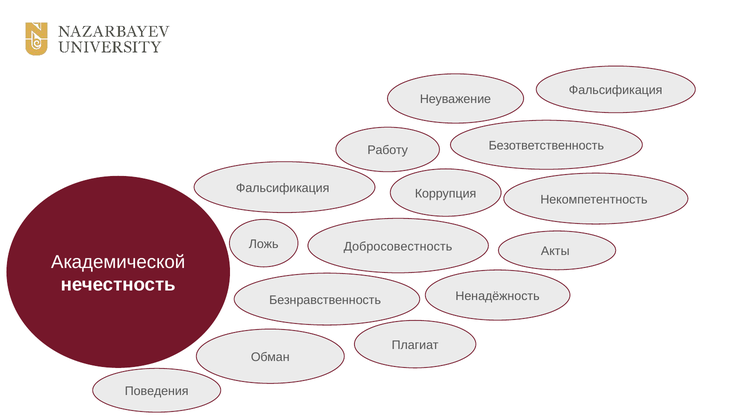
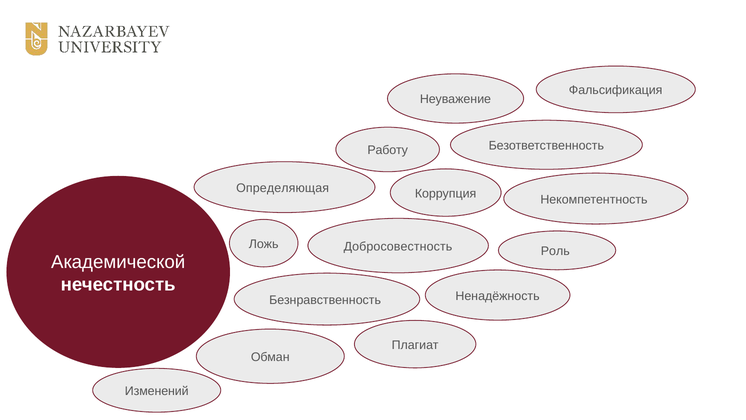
Фальсификация at (283, 188): Фальсификация -> Определяющая
Акты: Акты -> Роль
Поведения: Поведения -> Изменений
